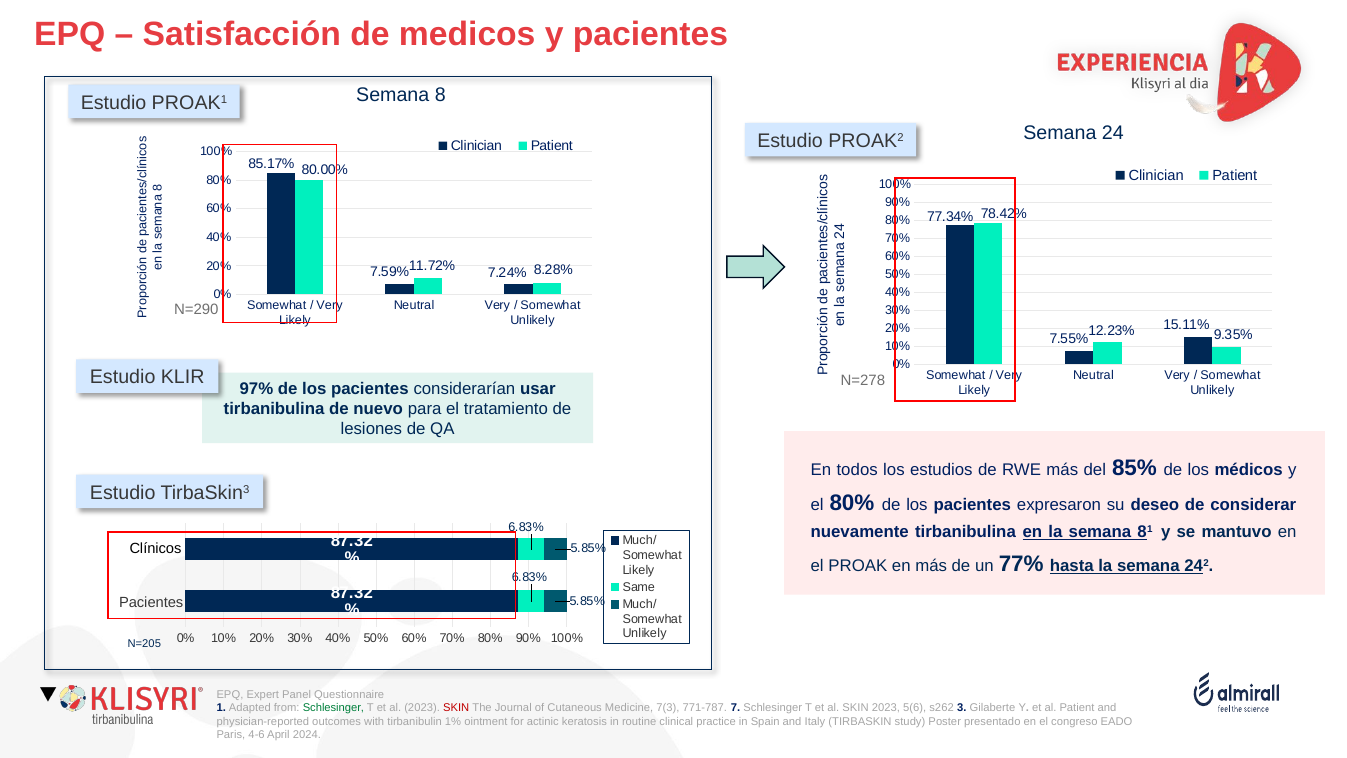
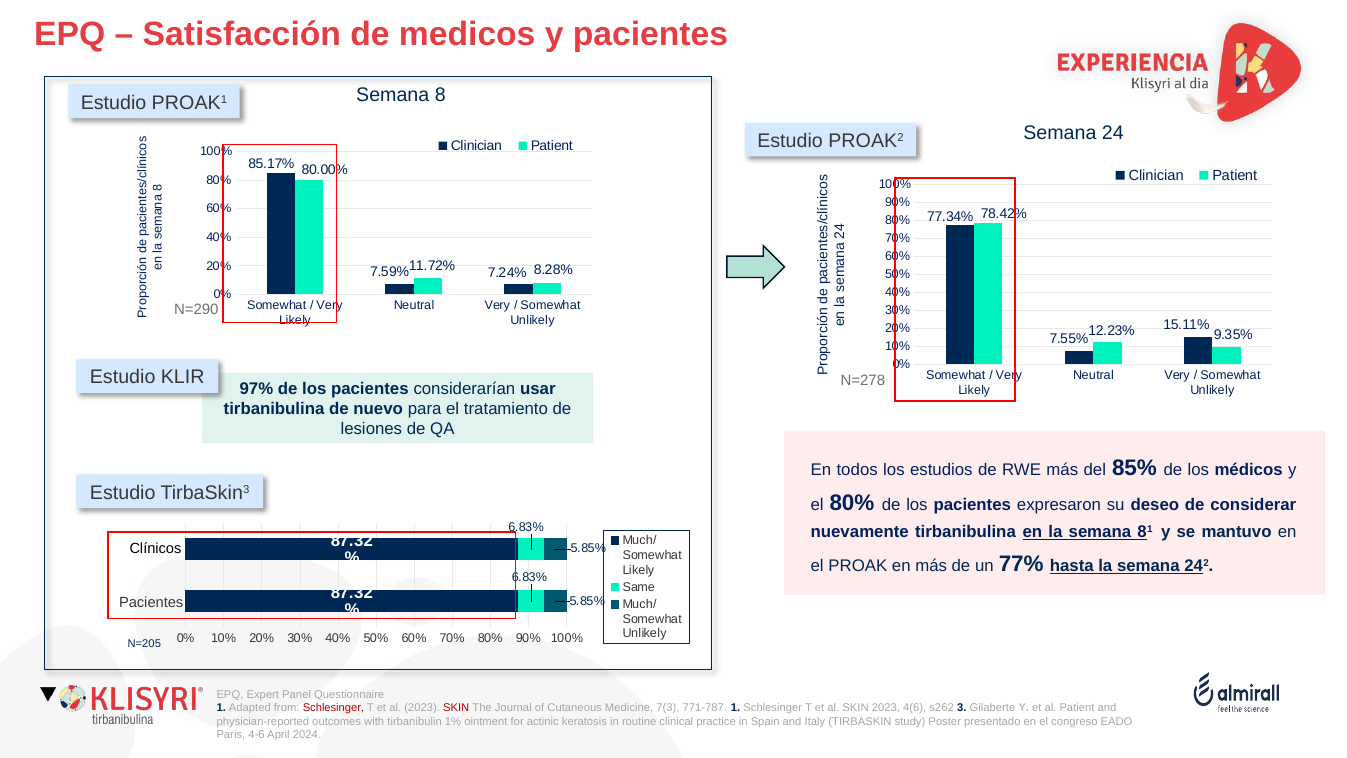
Schlesinger at (333, 708) colour: green -> red
771-787 7: 7 -> 1
5(6: 5(6 -> 4(6
